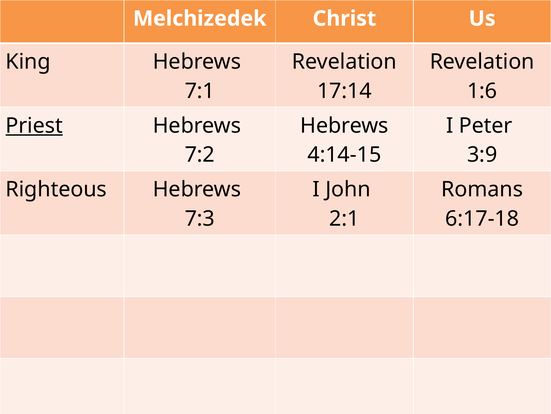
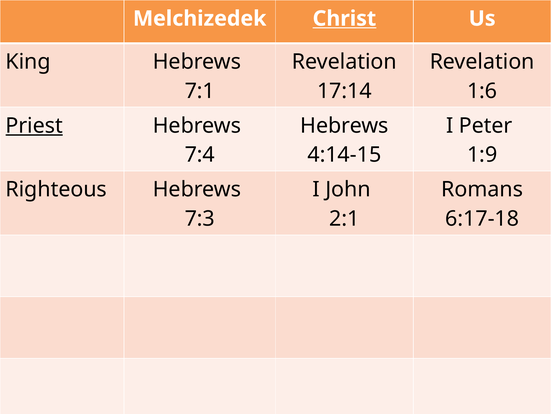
Christ underline: none -> present
7:2: 7:2 -> 7:4
3:9: 3:9 -> 1:9
